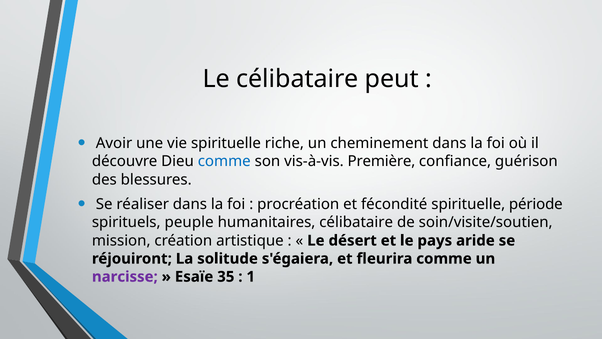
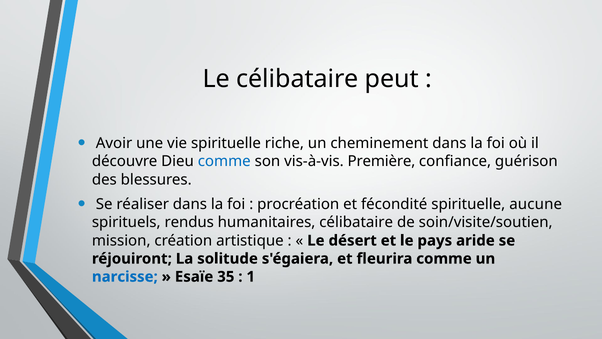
période: période -> aucune
peuple: peuple -> rendus
narcisse colour: purple -> blue
